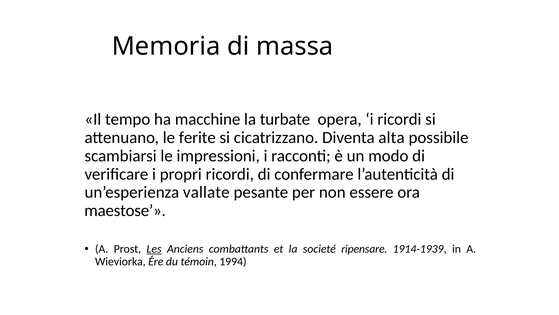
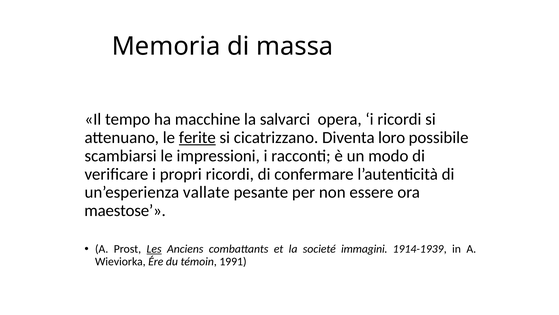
turbate: turbate -> salvarci
ferite underline: none -> present
alta: alta -> loro
ripensare: ripensare -> immagini
1994: 1994 -> 1991
